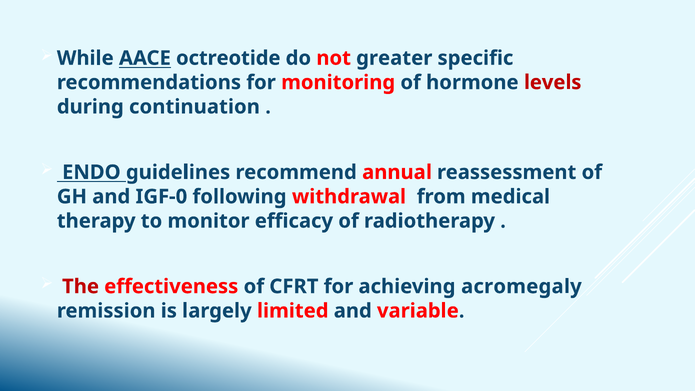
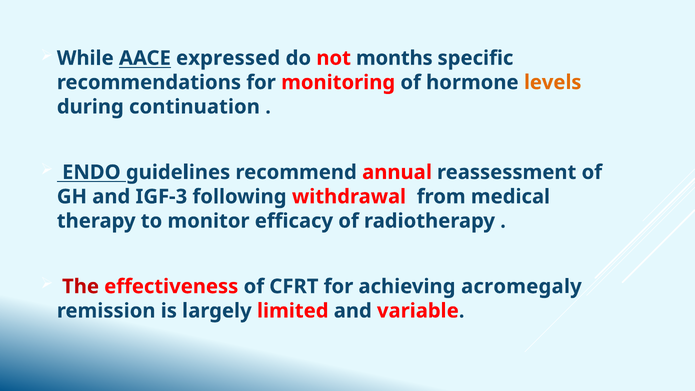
octreotide: octreotide -> expressed
greater: greater -> months
levels colour: red -> orange
IGF-0: IGF-0 -> IGF-3
